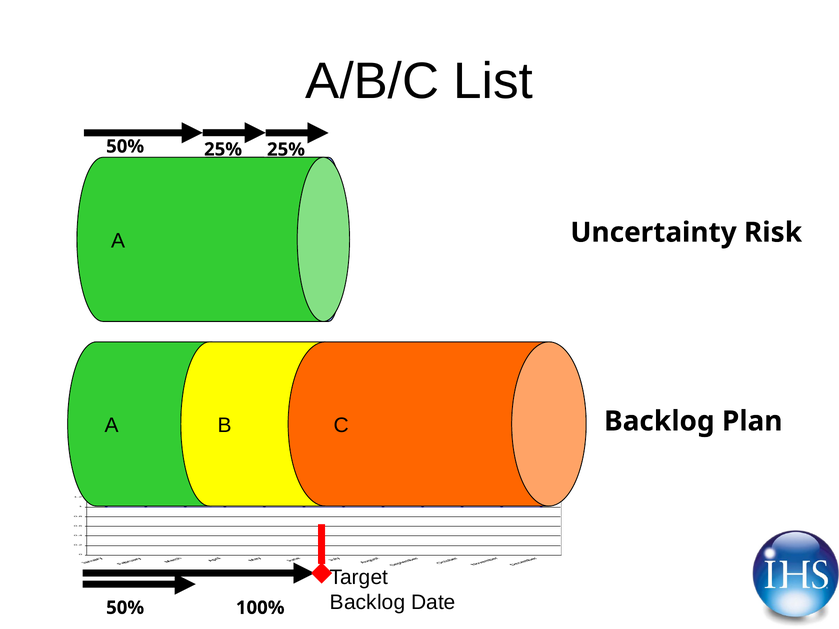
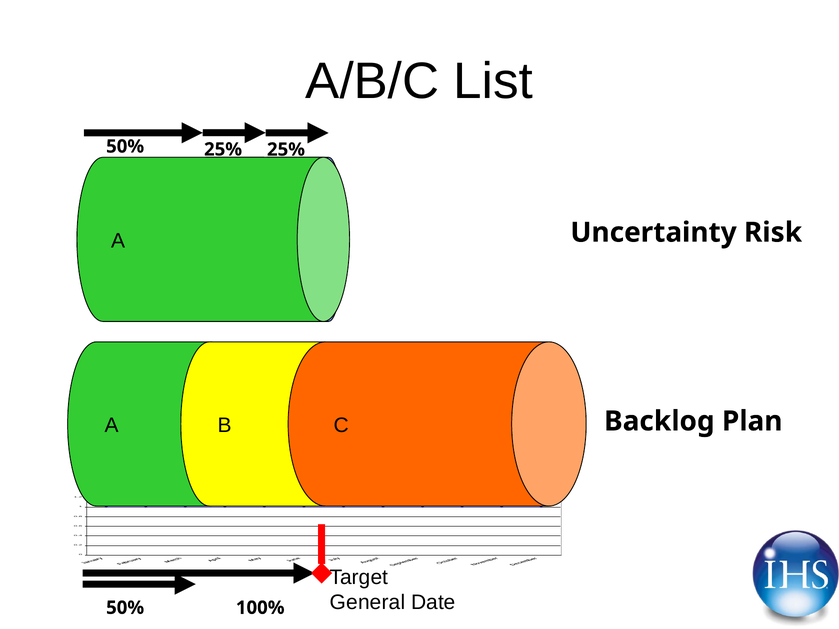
Backlog at (368, 603): Backlog -> General
